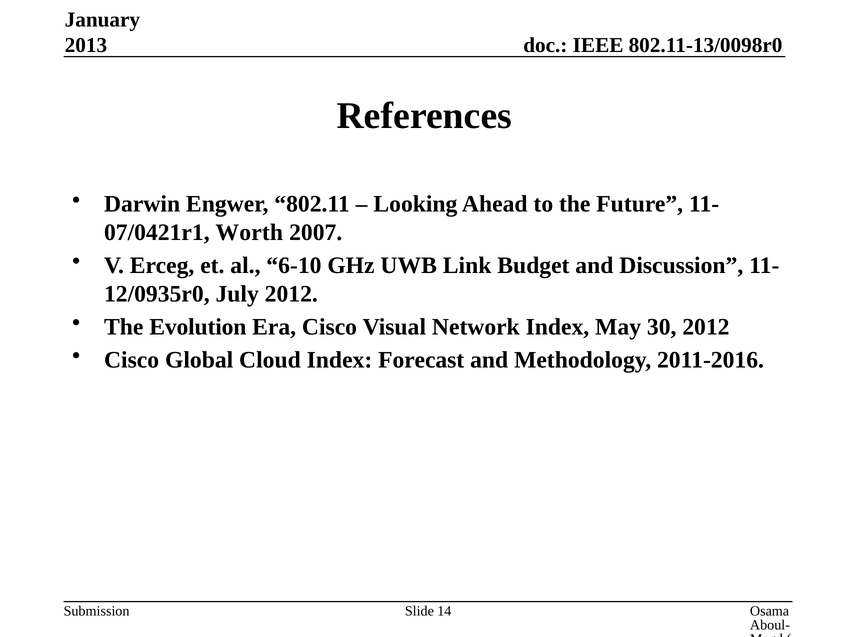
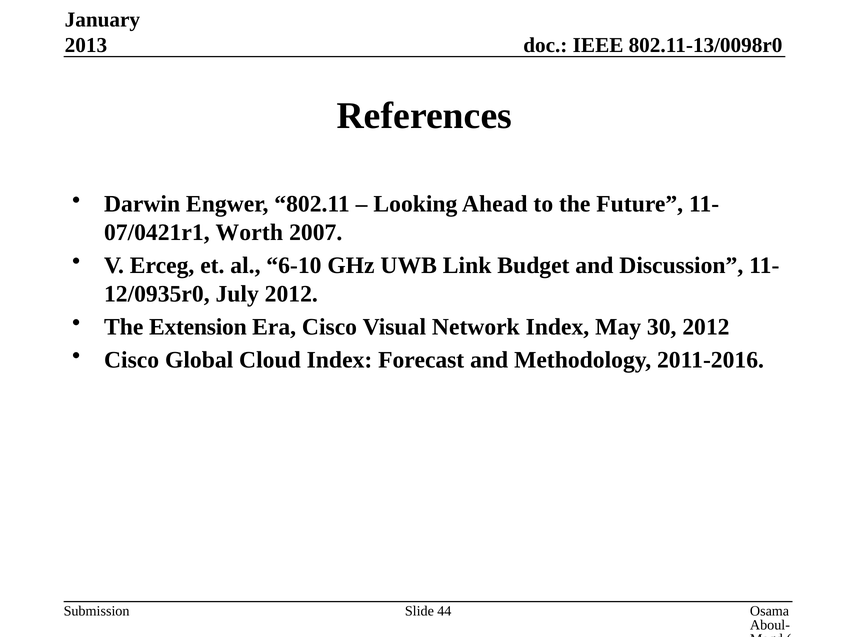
Evolution: Evolution -> Extension
14: 14 -> 44
